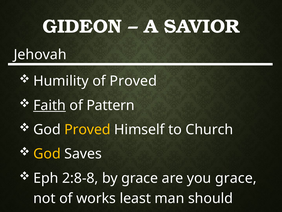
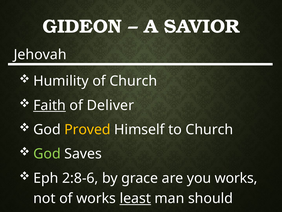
of Proved: Proved -> Church
Pattern: Pattern -> Deliver
God at (47, 154) colour: yellow -> light green
2:8-8: 2:8-8 -> 2:8-6
you grace: grace -> works
least underline: none -> present
